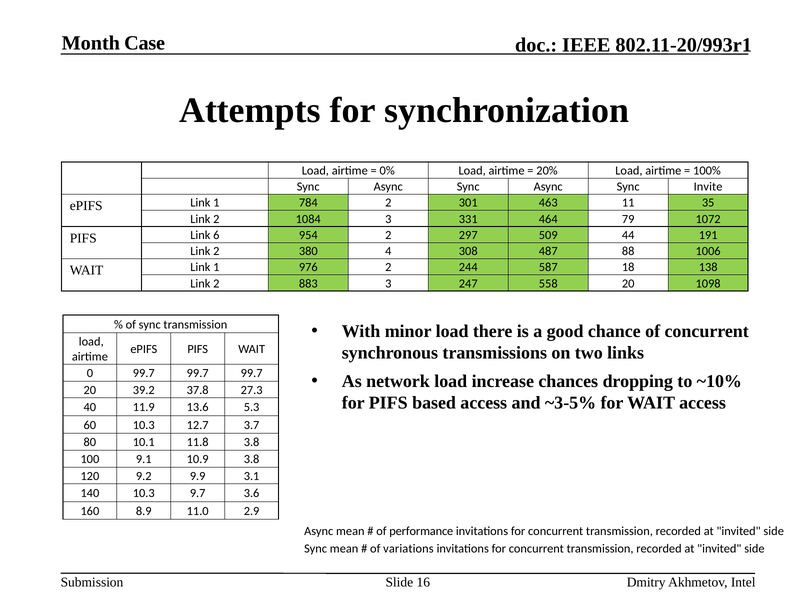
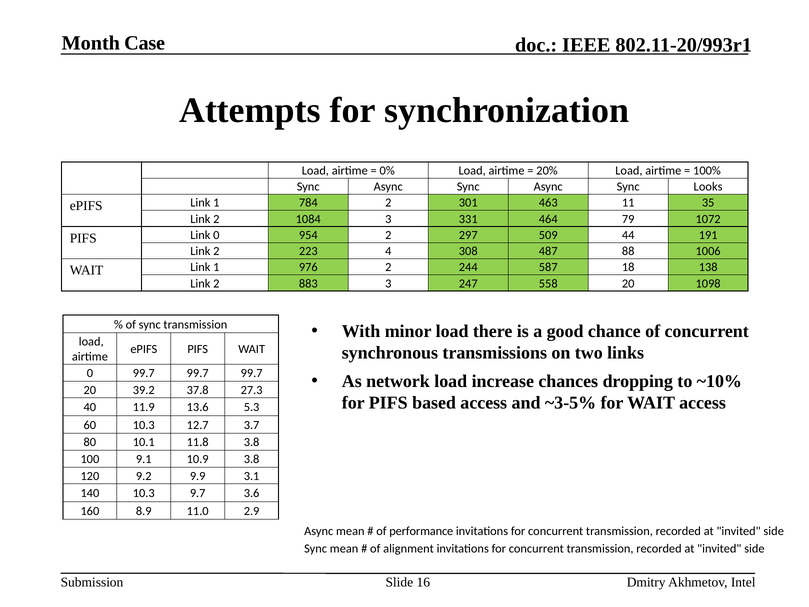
Invite: Invite -> Looks
Link 6: 6 -> 0
380: 380 -> 223
variations: variations -> alignment
